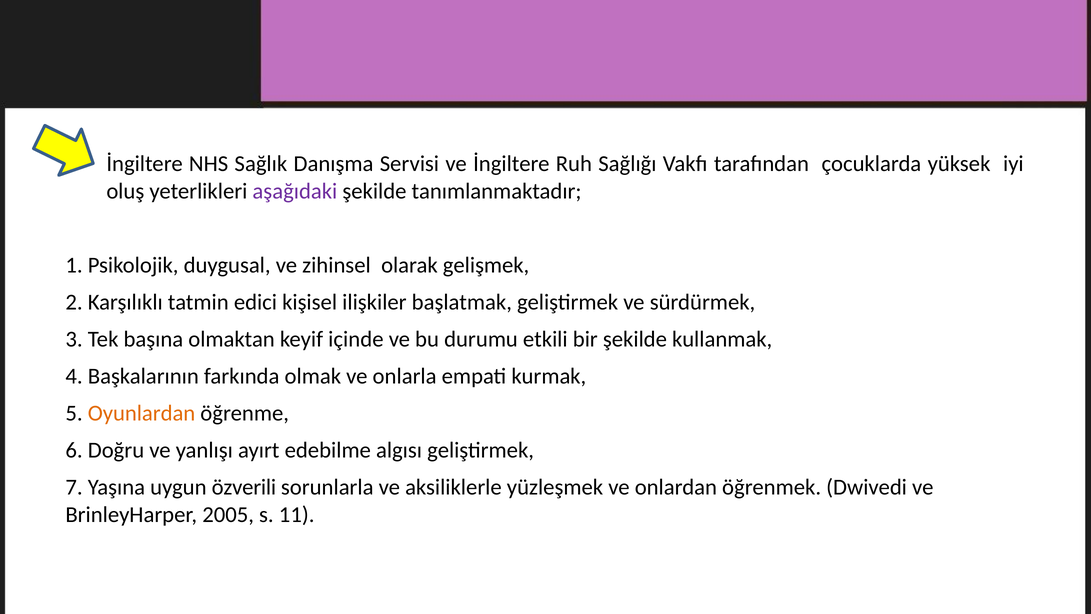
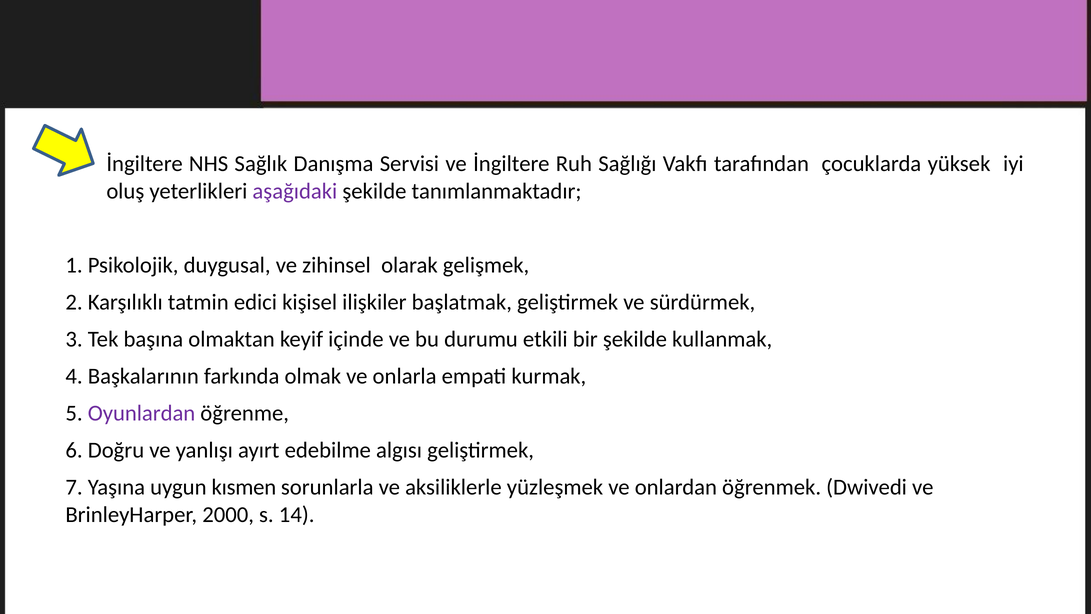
Oyunlardan colour: orange -> purple
özverili: özverili -> kısmen
2005: 2005 -> 2000
11: 11 -> 14
